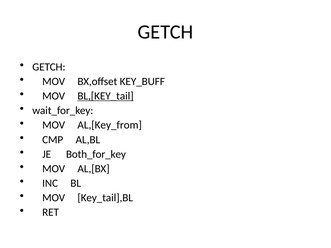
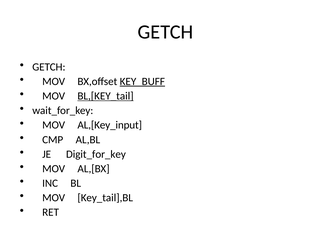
KEY_BUFF underline: none -> present
AL,[Key_from: AL,[Key_from -> AL,[Key_input
Both_for_key: Both_for_key -> Digit_for_key
